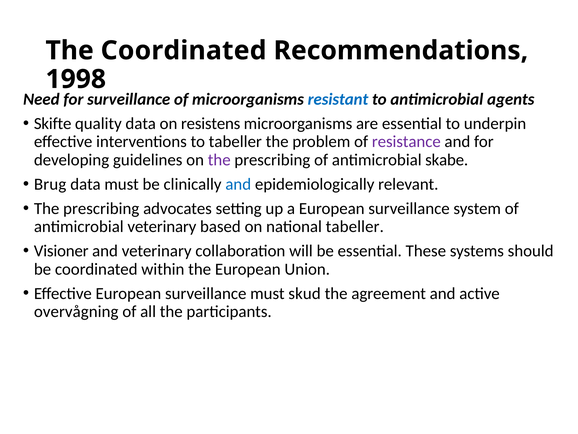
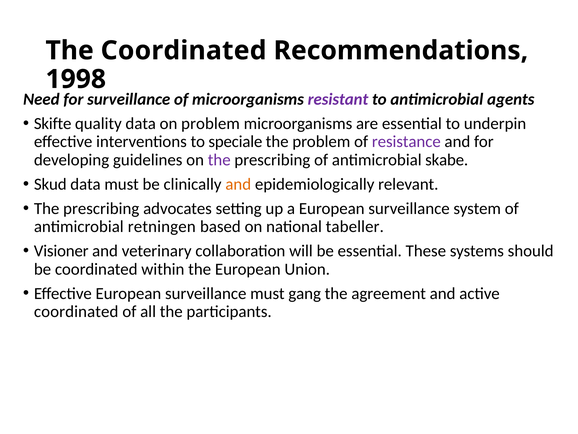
resistant colour: blue -> purple
on resistens: resistens -> problem
to tabeller: tabeller -> speciale
Brug: Brug -> Skud
and at (238, 184) colour: blue -> orange
antimicrobial veterinary: veterinary -> retningen
skud: skud -> gang
overvågning at (76, 311): overvågning -> coordinated
